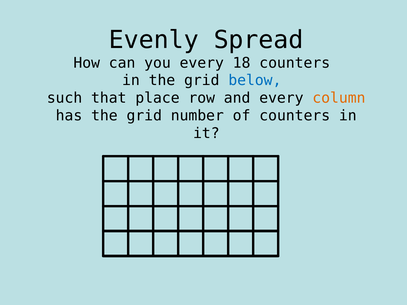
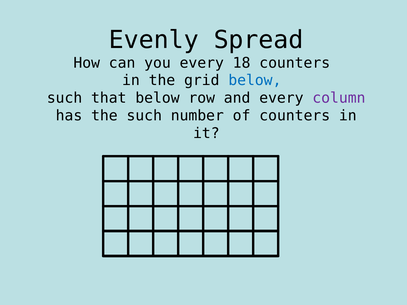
that place: place -> below
column colour: orange -> purple
has the grid: grid -> such
